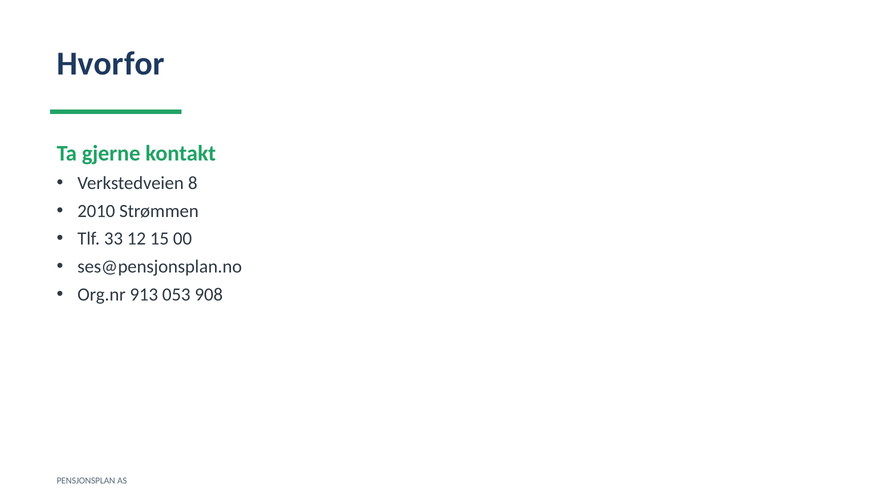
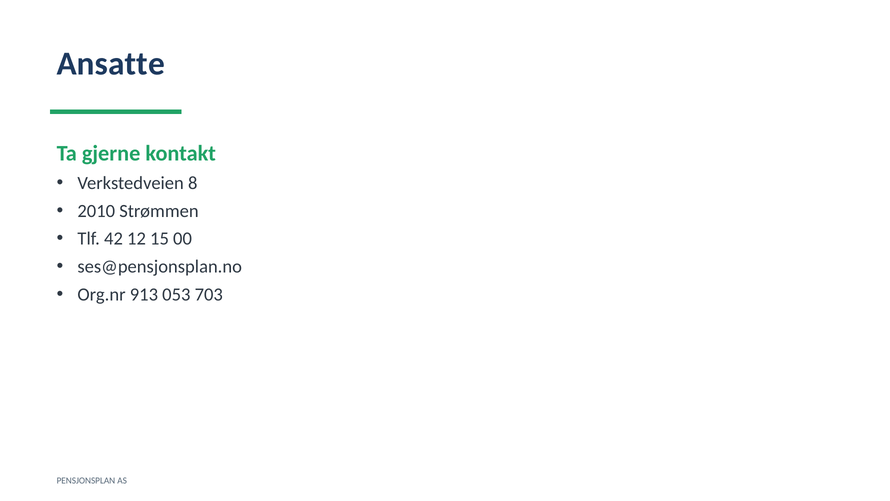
Hvorfor: Hvorfor -> Ansatte
33: 33 -> 42
908: 908 -> 703
